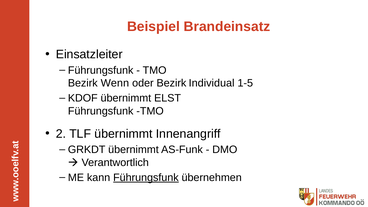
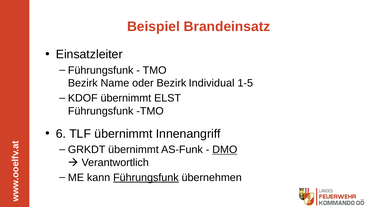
Wenn: Wenn -> Name
2: 2 -> 6
DMO underline: none -> present
